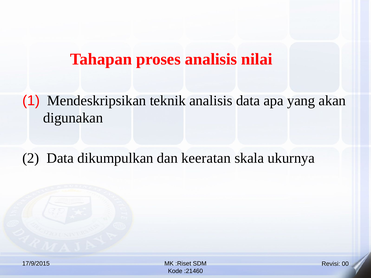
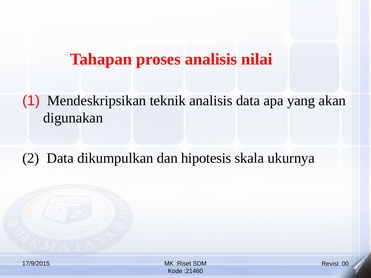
keeratan: keeratan -> hipotesis
